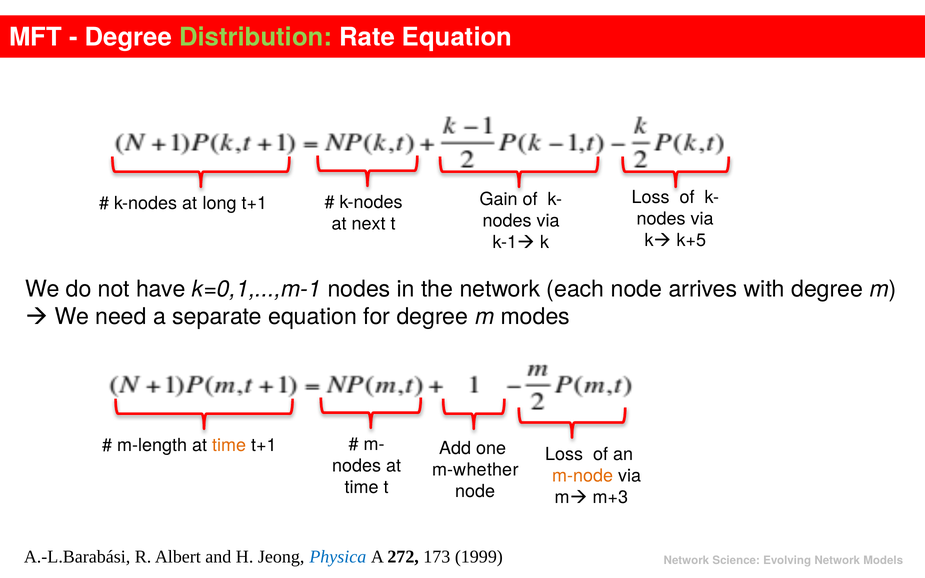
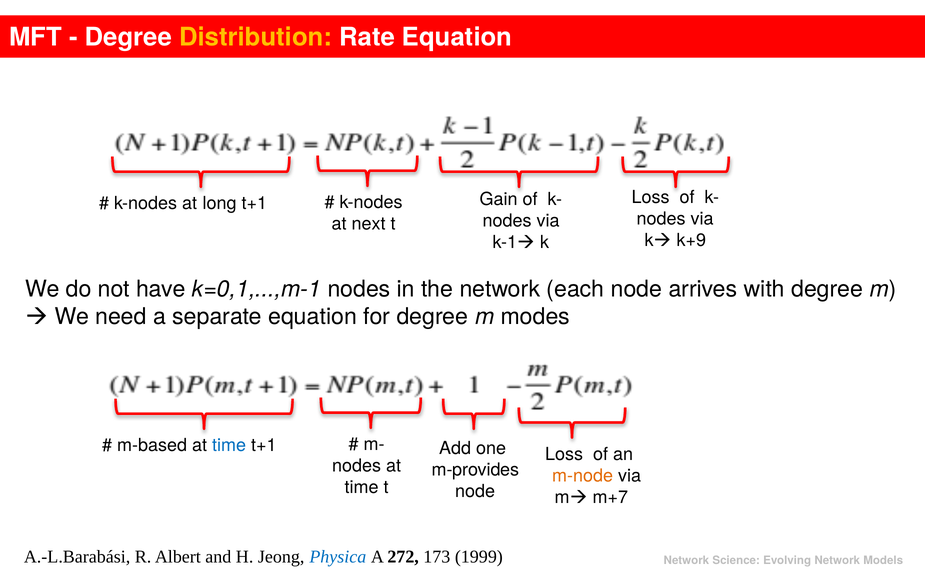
Distribution colour: light green -> yellow
k+5: k+5 -> k+9
m-length: m-length -> m-based
time at (229, 445) colour: orange -> blue
m-whether: m-whether -> m-provides
m+3: m+3 -> m+7
